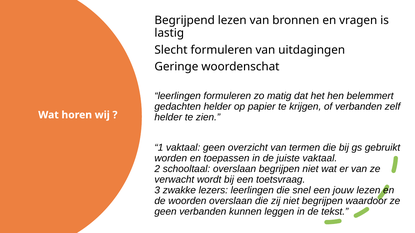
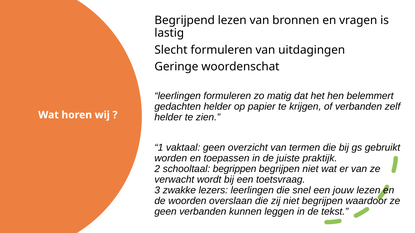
juiste vaktaal: vaktaal -> praktijk
schooltaal overslaan: overslaan -> begrippen
